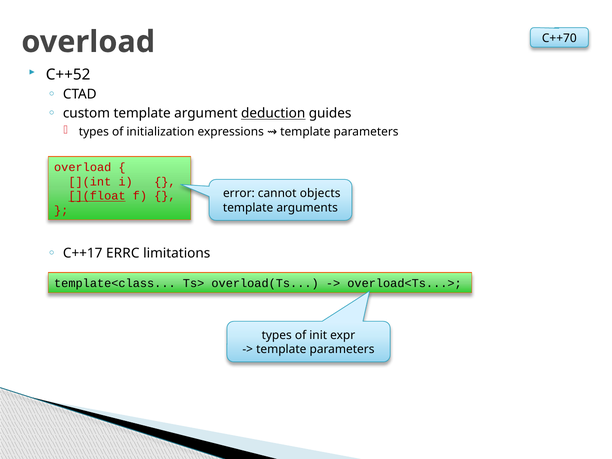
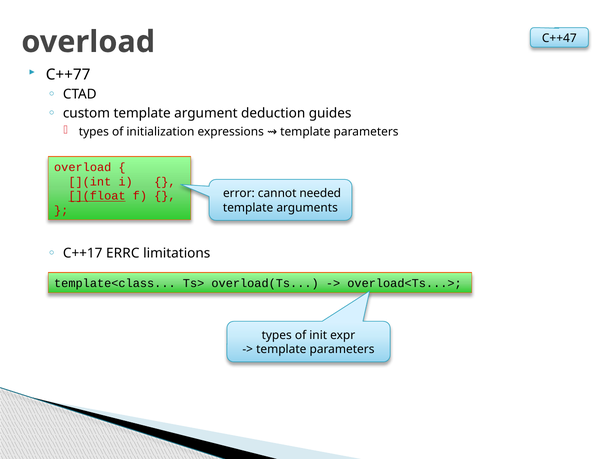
C++70: C++70 -> C++47
C++52: C++52 -> C++77
deduction underline: present -> none
objects: objects -> needed
